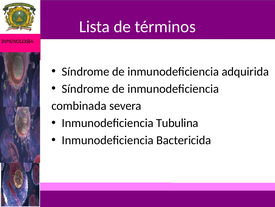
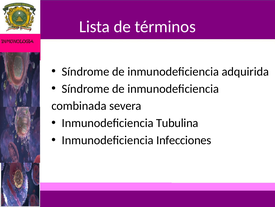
Bactericida: Bactericida -> Infecciones
